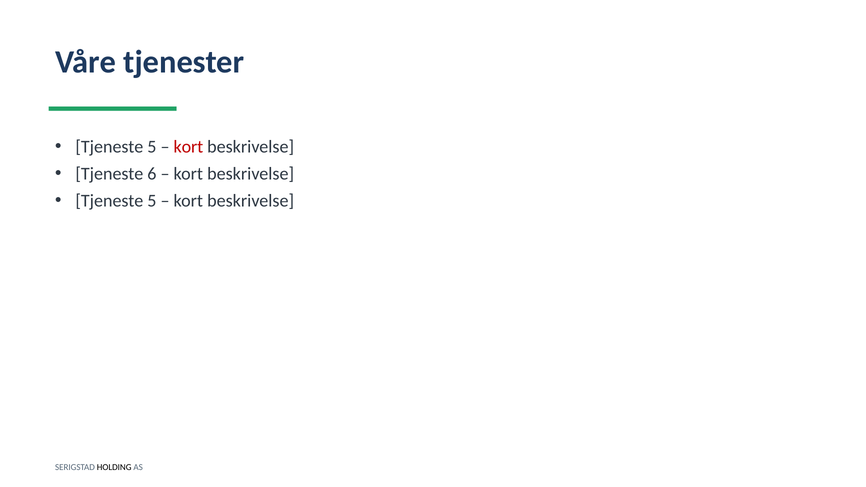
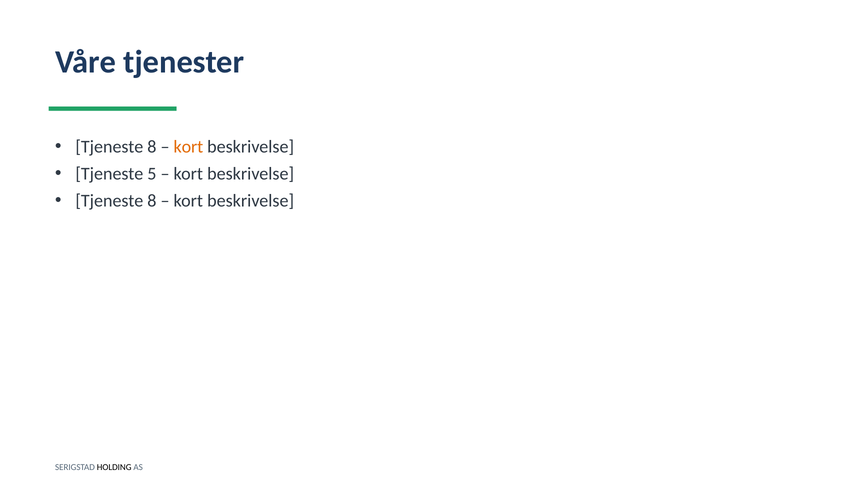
5 at (152, 147): 5 -> 8
kort at (188, 147) colour: red -> orange
6: 6 -> 5
5 at (152, 201): 5 -> 8
